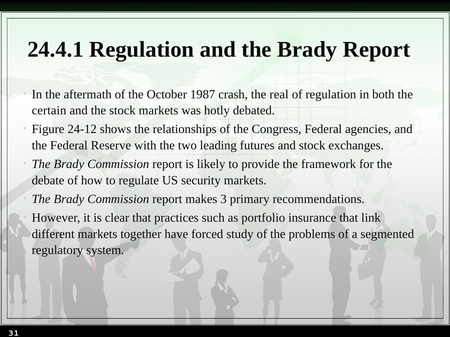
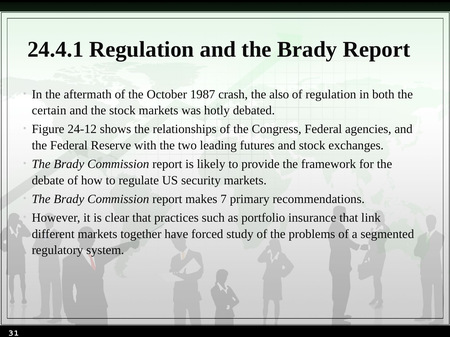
real: real -> also
3: 3 -> 7
